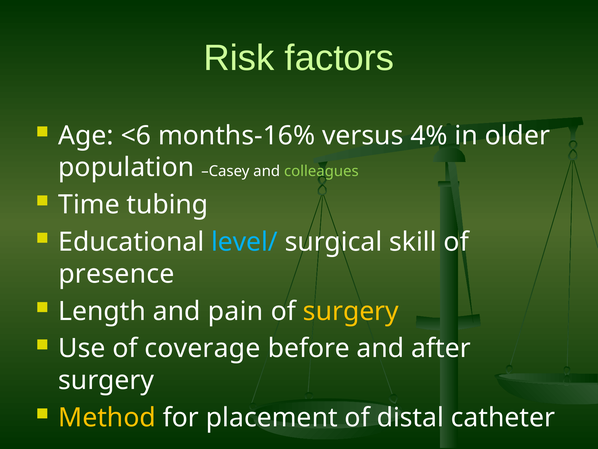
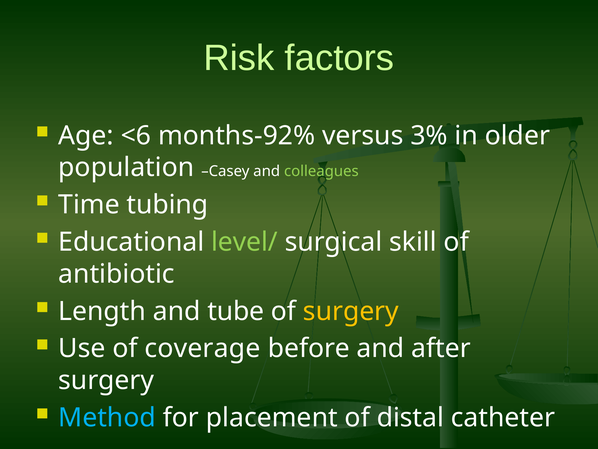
months-16%: months-16% -> months-92%
4%: 4% -> 3%
level/ colour: light blue -> light green
presence: presence -> antibiotic
pain: pain -> tube
Method colour: yellow -> light blue
